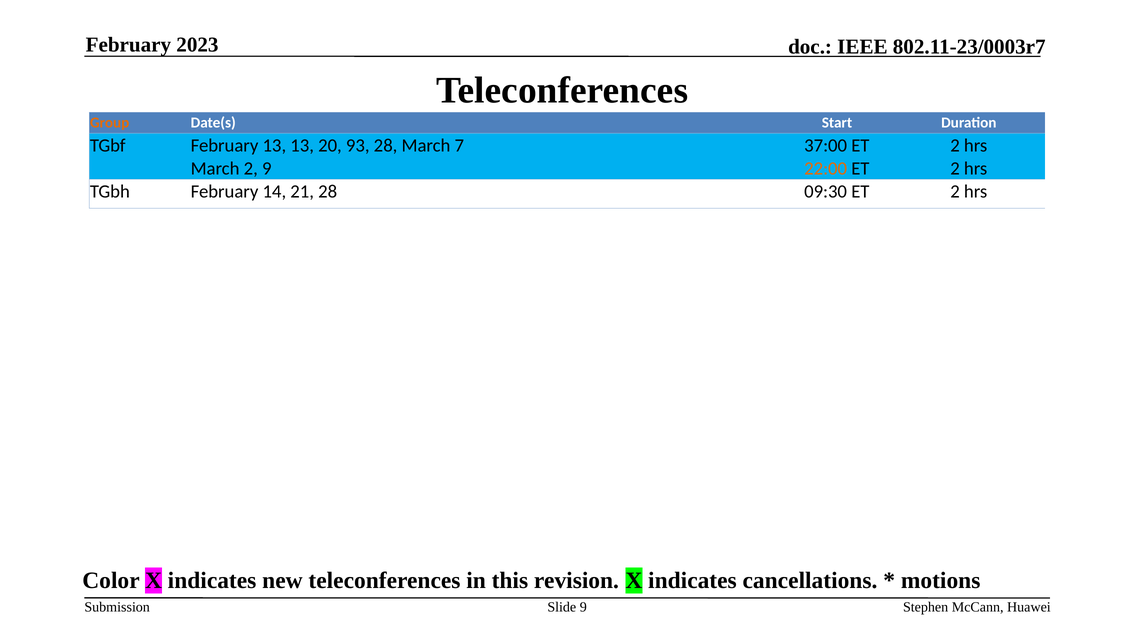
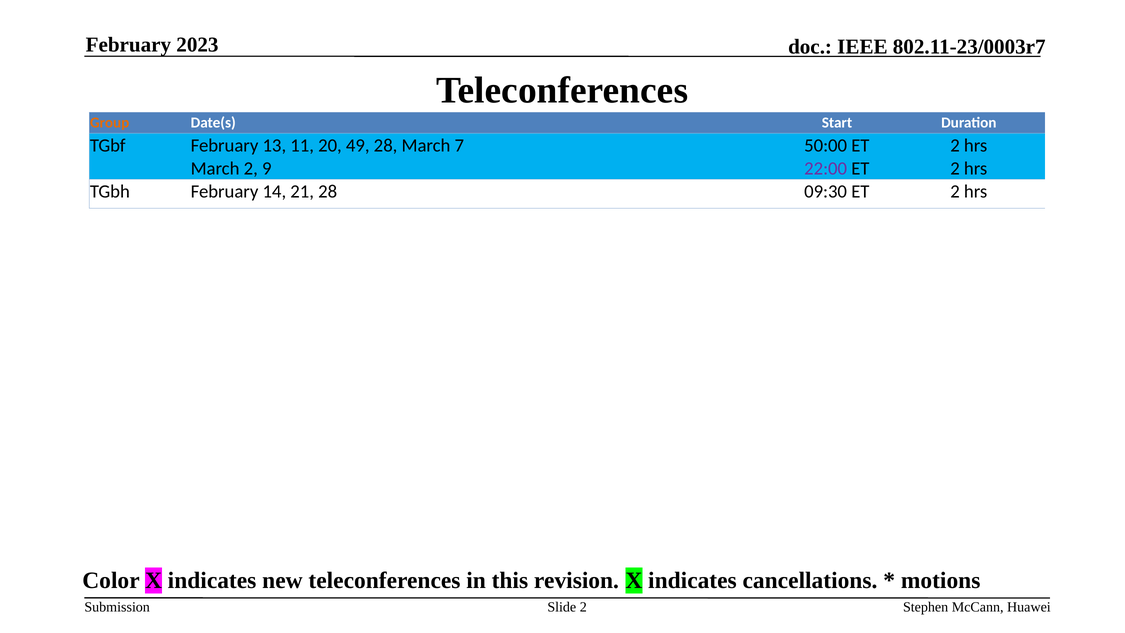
13 13: 13 -> 11
93: 93 -> 49
37:00: 37:00 -> 50:00
22:00 colour: orange -> purple
Slide 9: 9 -> 2
